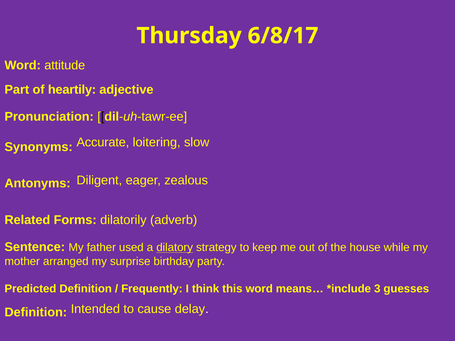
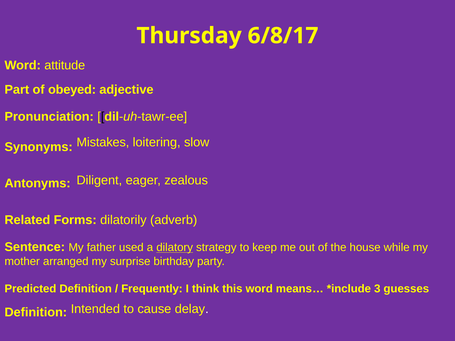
heartily: heartily -> obeyed
Accurate: Accurate -> Mistakes
